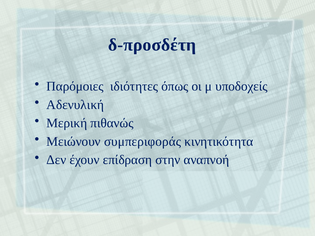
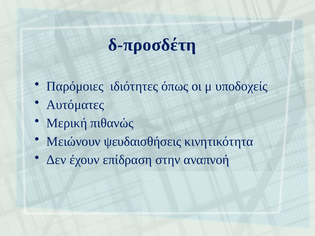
Αδενυλική: Αδενυλική -> Αυτόματες
συμπεριφοράς: συμπεριφοράς -> ψευδαισθήσεις
